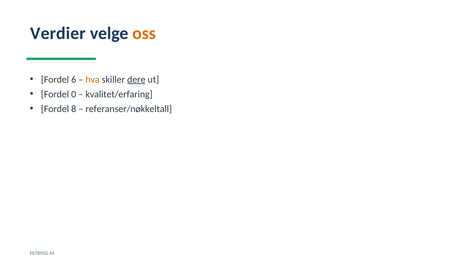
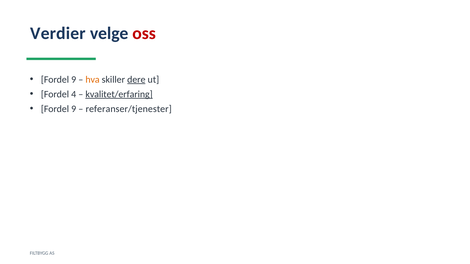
oss colour: orange -> red
6 at (74, 80): 6 -> 9
0: 0 -> 4
kvalitet/erfaring underline: none -> present
8 at (74, 109): 8 -> 9
referanser/nøkkeltall: referanser/nøkkeltall -> referanser/tjenester
